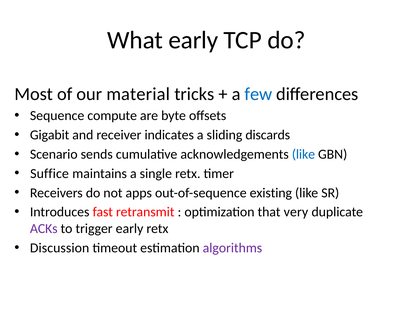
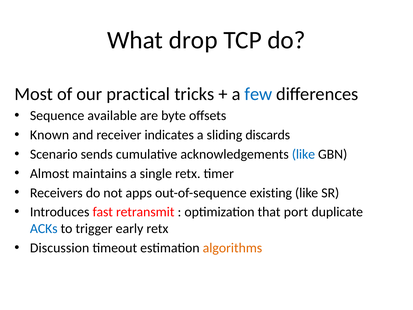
What early: early -> drop
material: material -> practical
compute: compute -> available
Gigabit: Gigabit -> Known
Suffice: Suffice -> Almost
very: very -> port
ACKs colour: purple -> blue
algorithms colour: purple -> orange
